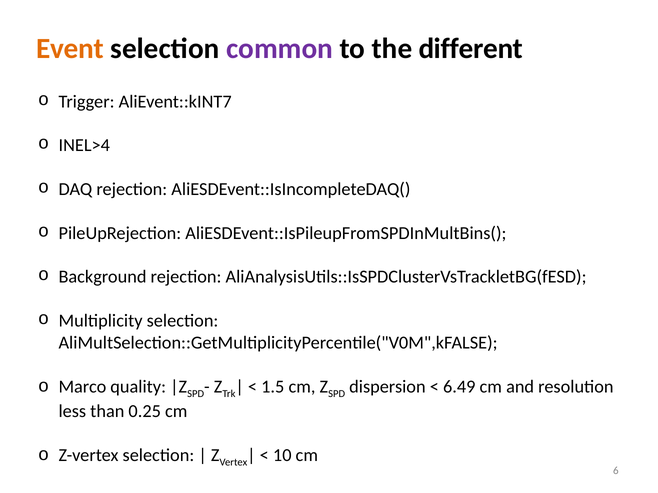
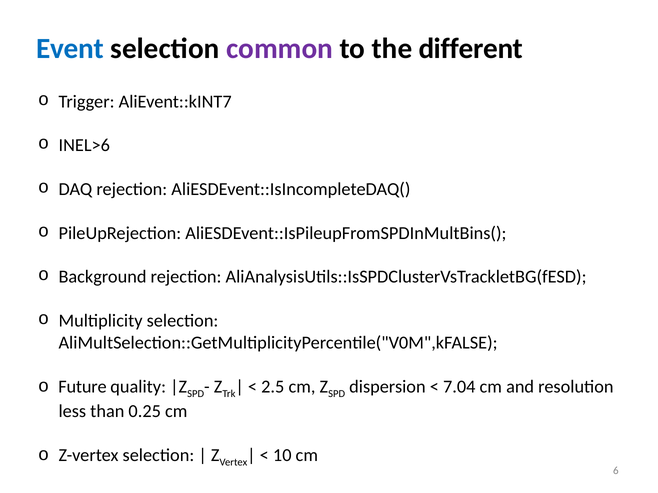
Event colour: orange -> blue
INEL>4: INEL>4 -> INEL>6
Marco: Marco -> Future
1.5: 1.5 -> 2.5
6.49: 6.49 -> 7.04
